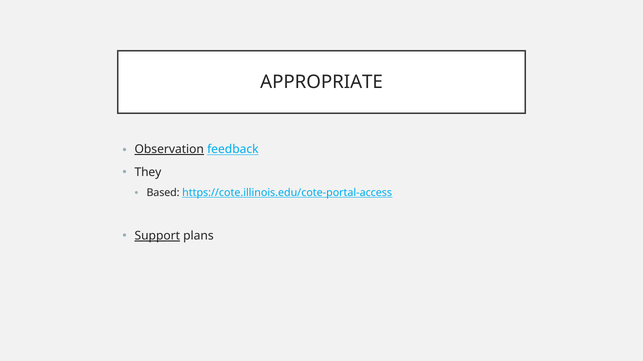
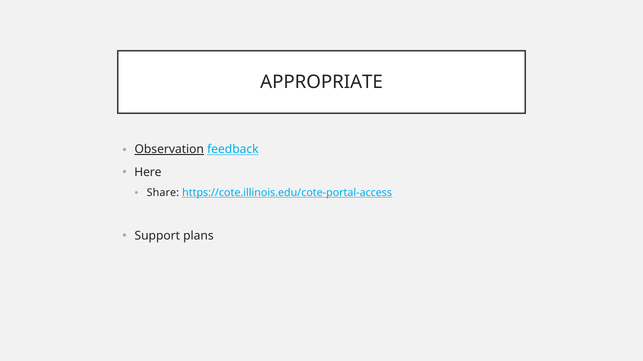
They: They -> Here
Based: Based -> Share
Support underline: present -> none
